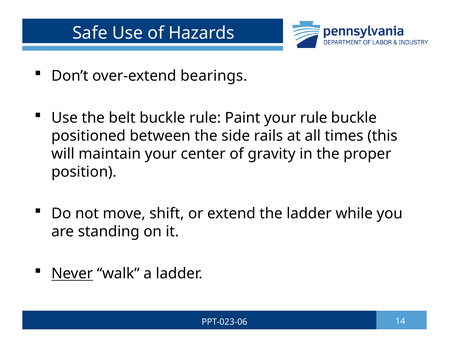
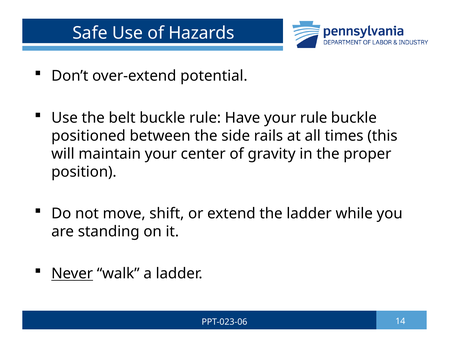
bearings: bearings -> potential
Paint: Paint -> Have
